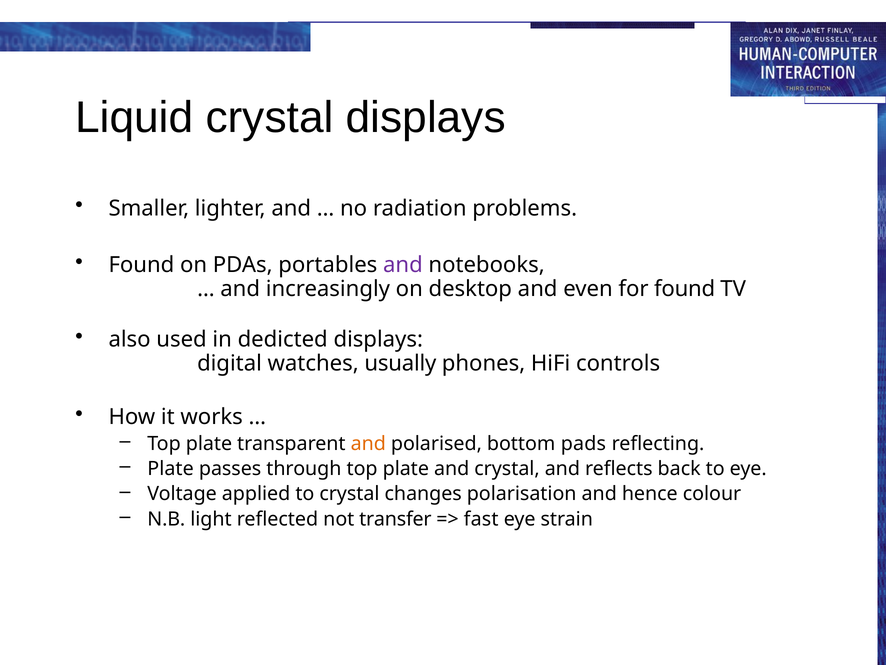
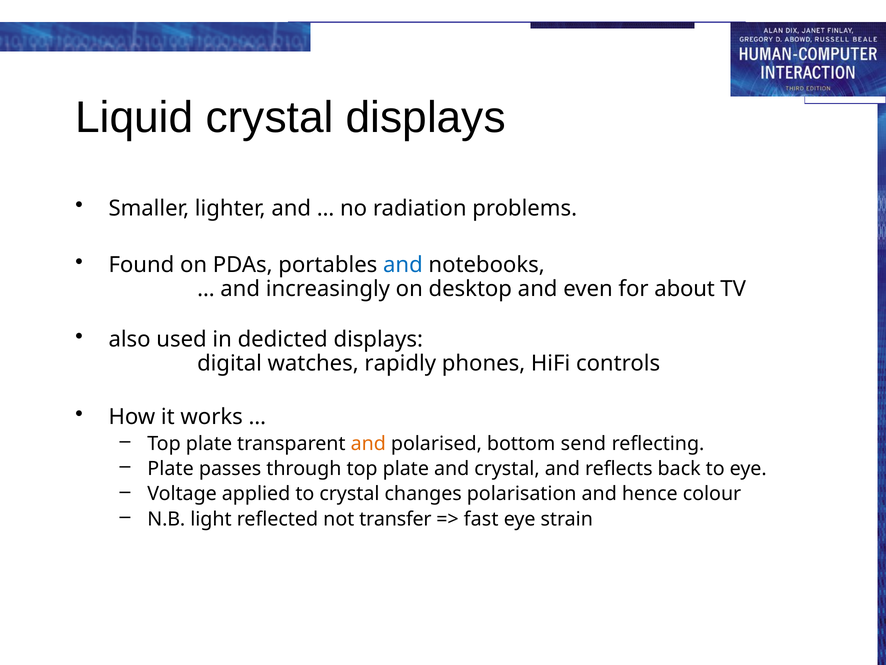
and at (403, 265) colour: purple -> blue
for found: found -> about
usually: usually -> rapidly
pads: pads -> send
